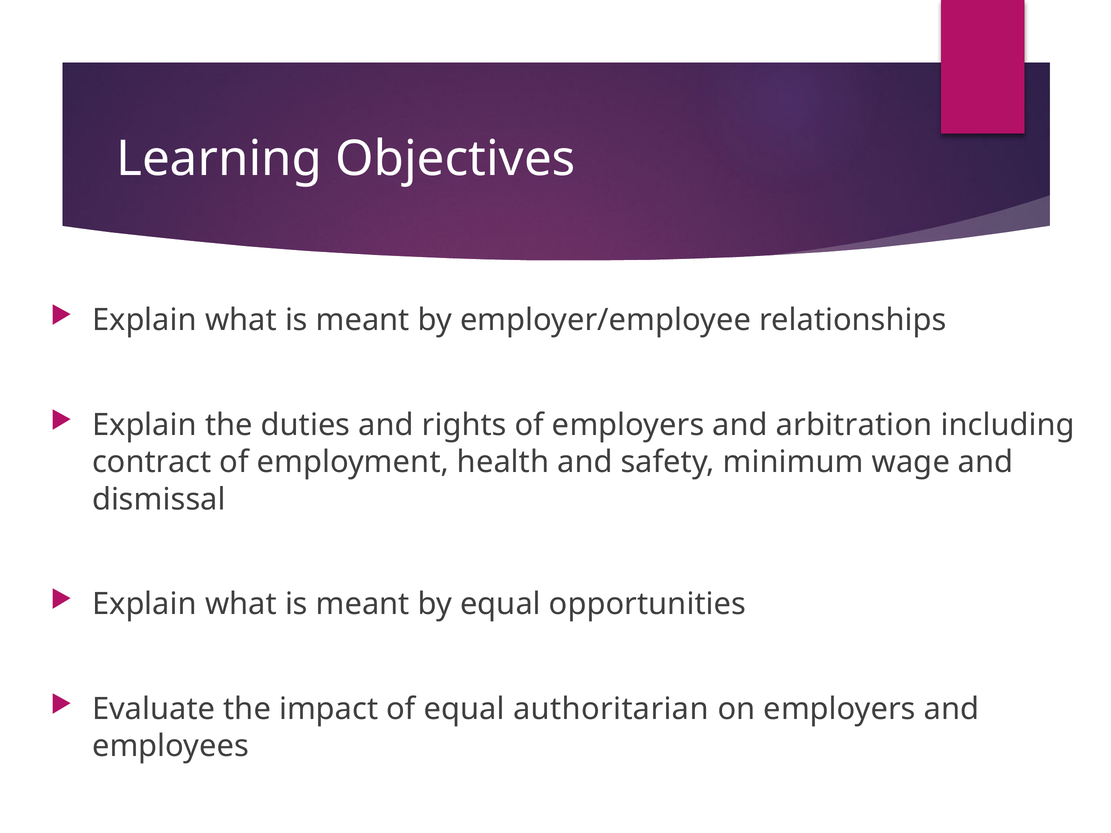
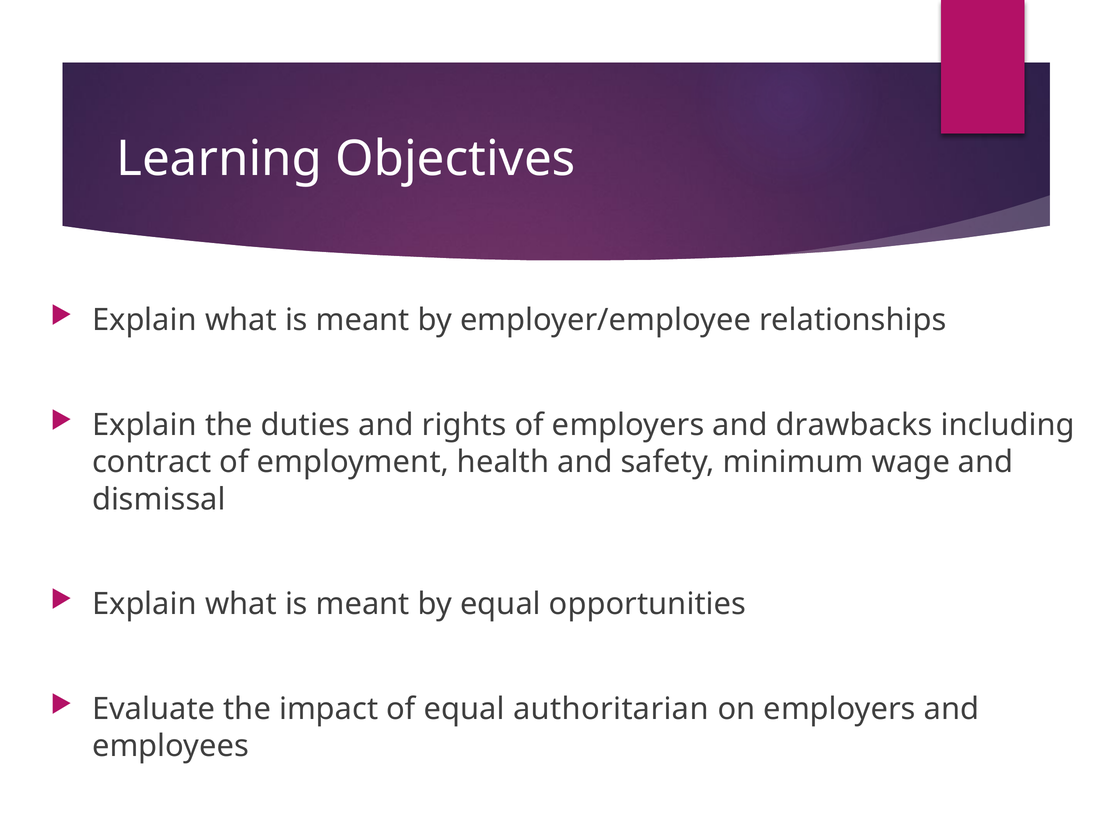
arbitration: arbitration -> drawbacks
